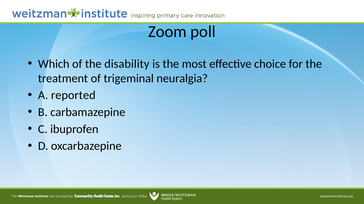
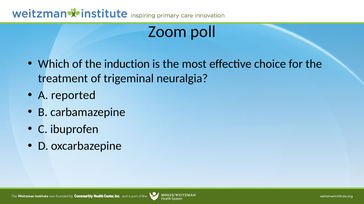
disability: disability -> induction
